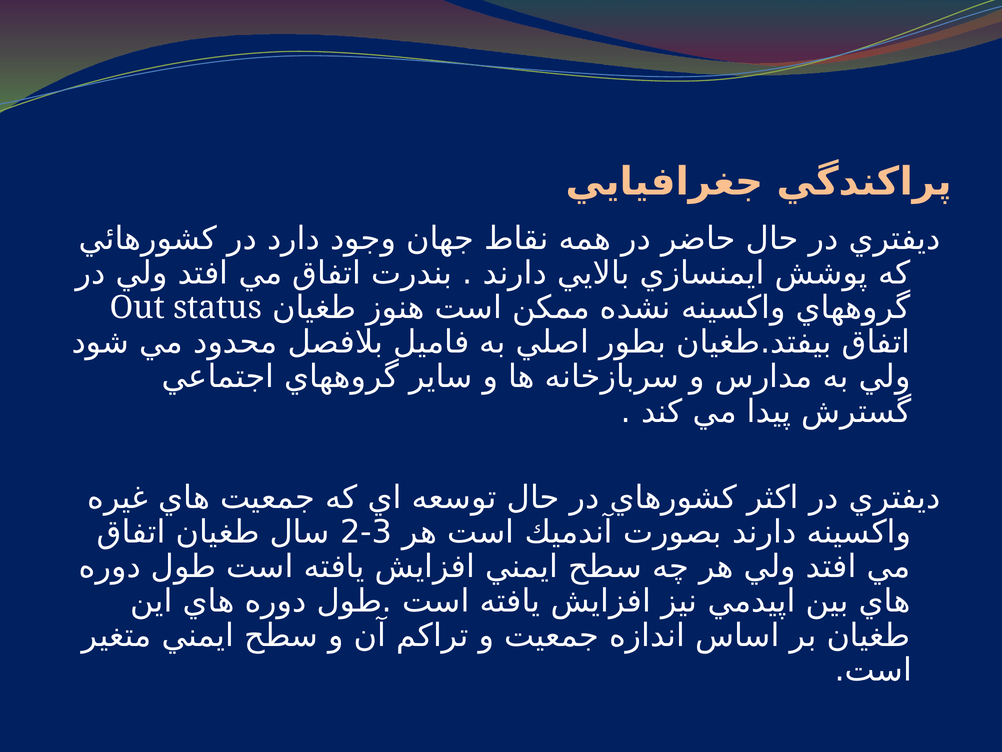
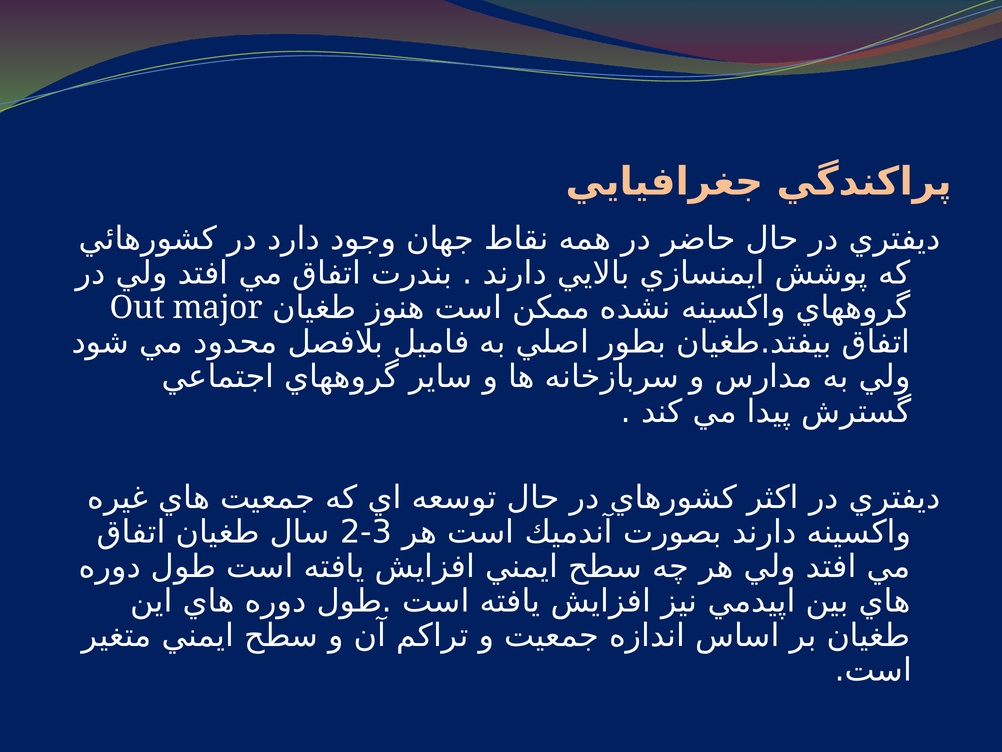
status: status -> major
